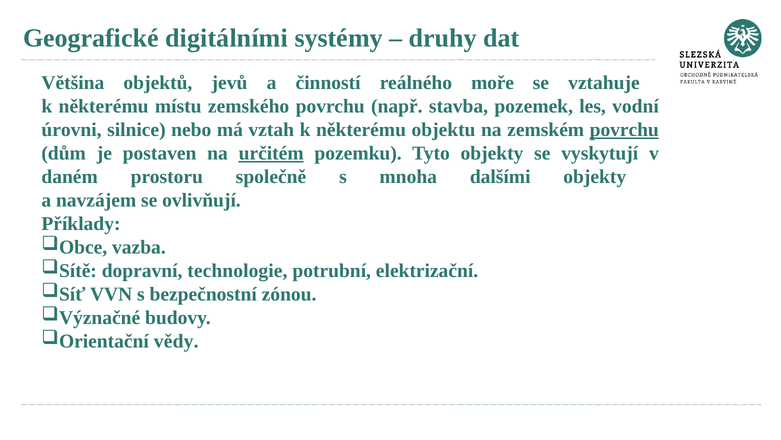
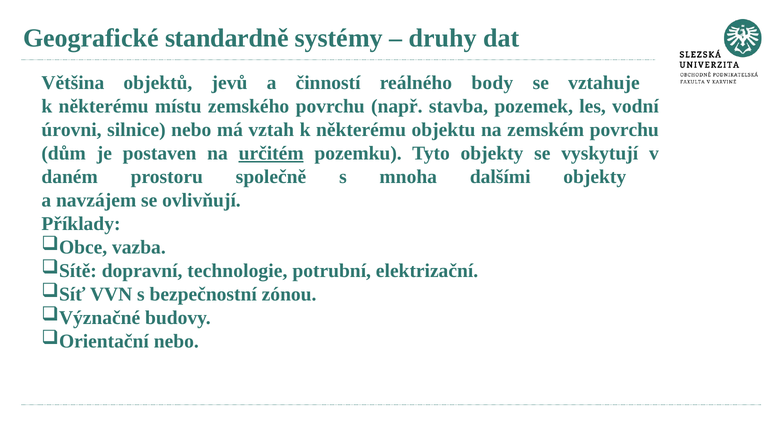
digitálními: digitálními -> standardně
moře: moře -> body
povrchu at (624, 130) underline: present -> none
vědy at (176, 341): vědy -> nebo
